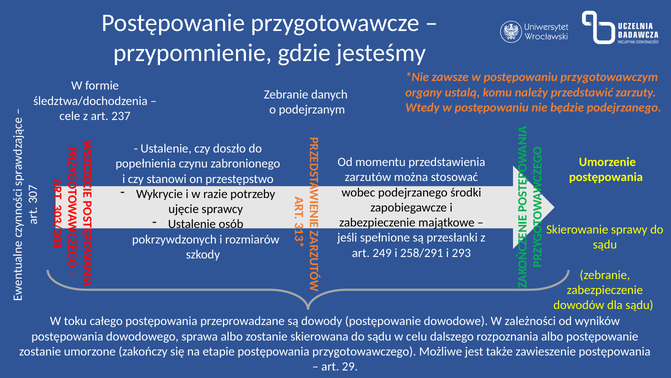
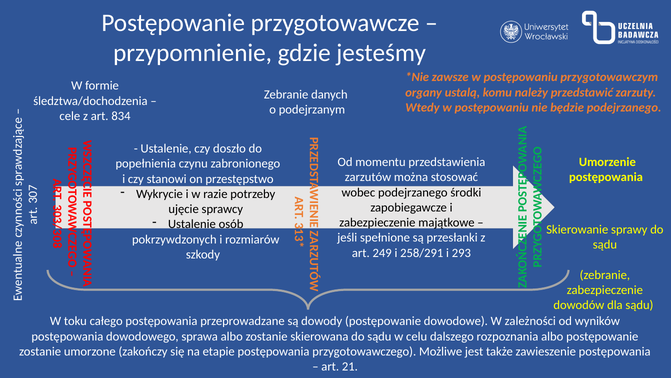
237: 237 -> 834
29: 29 -> 21
